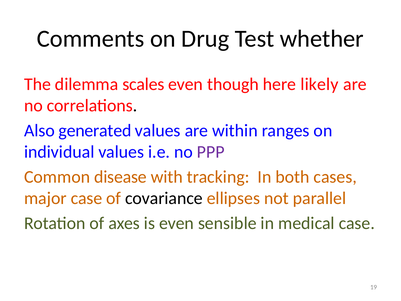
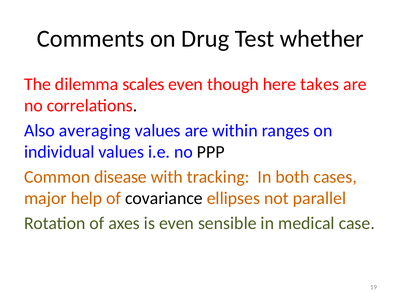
likely: likely -> takes
generated: generated -> averaging
PPP colour: purple -> black
major case: case -> help
